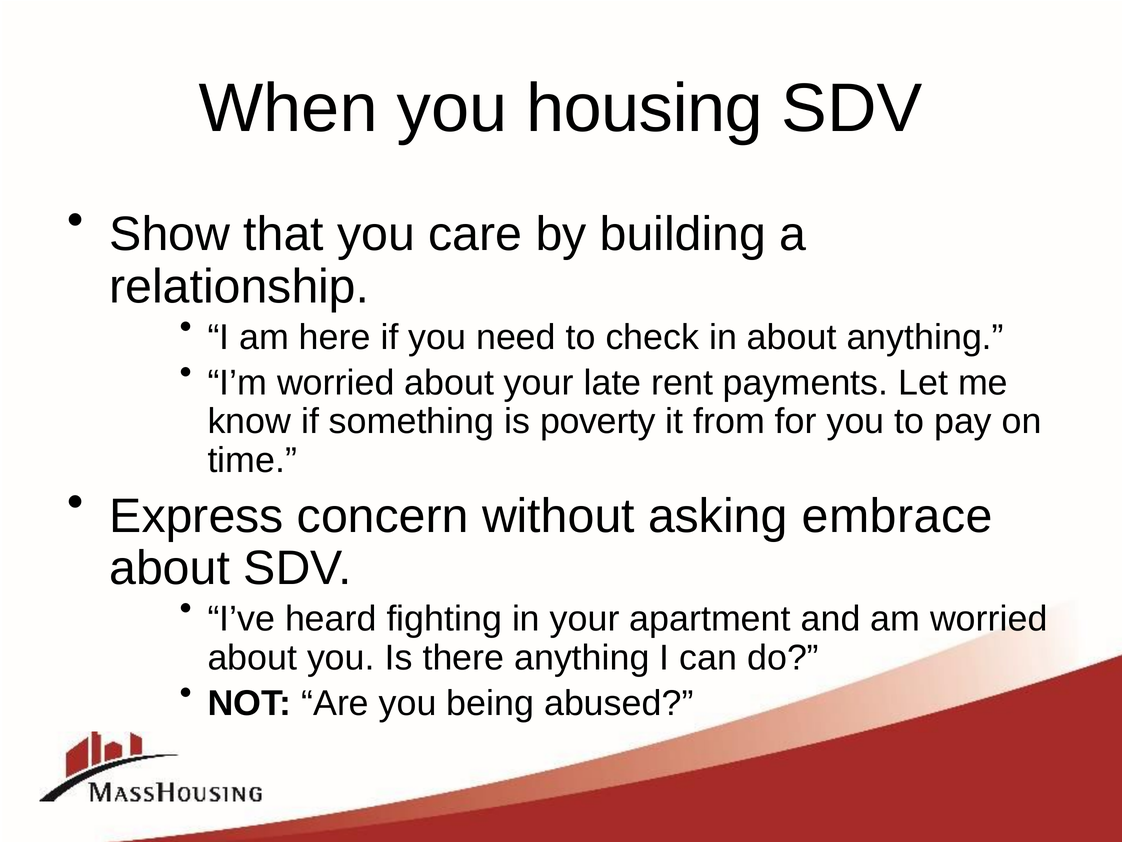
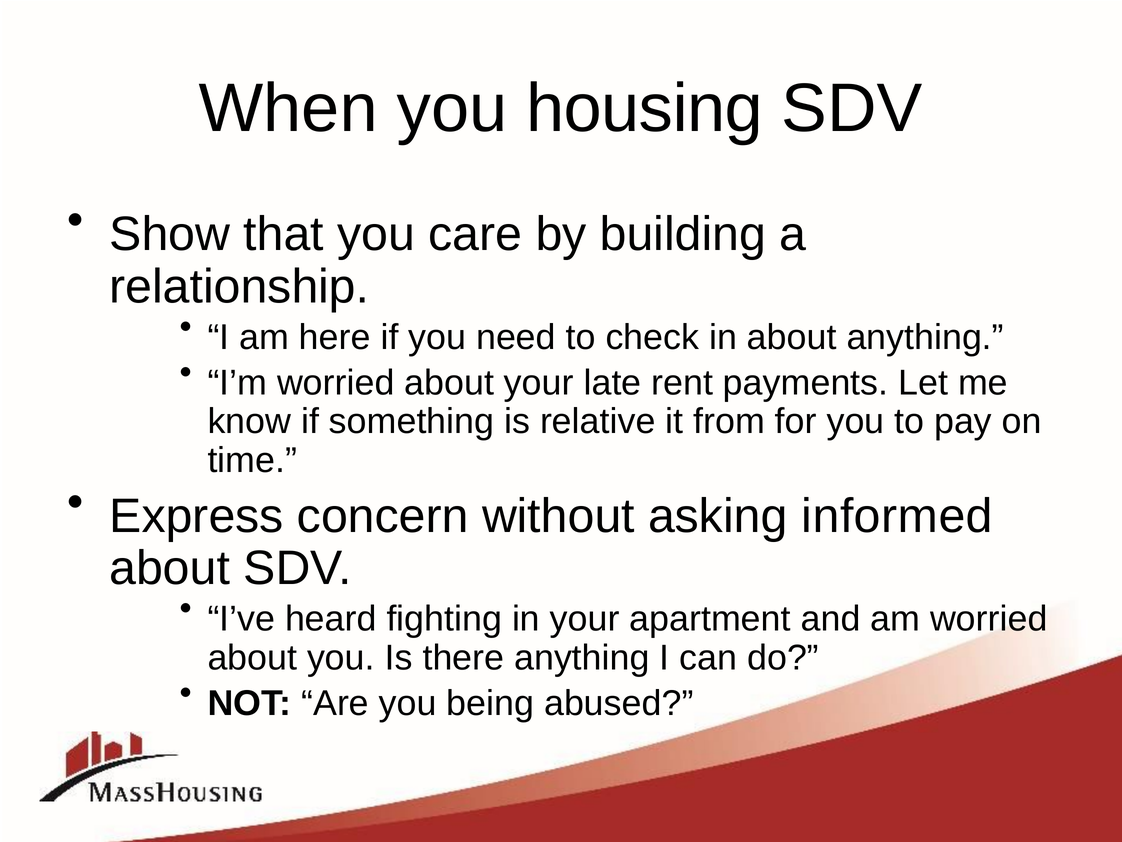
poverty: poverty -> relative
embrace: embrace -> informed
